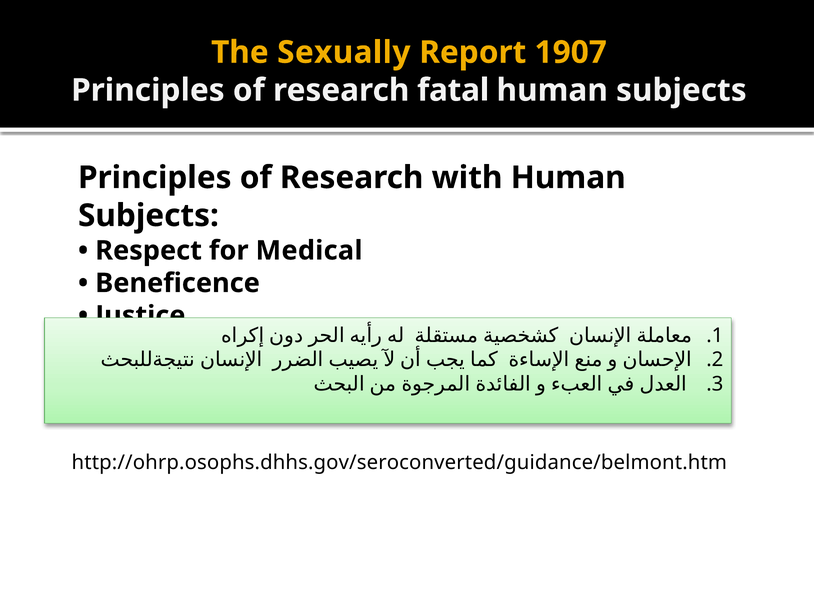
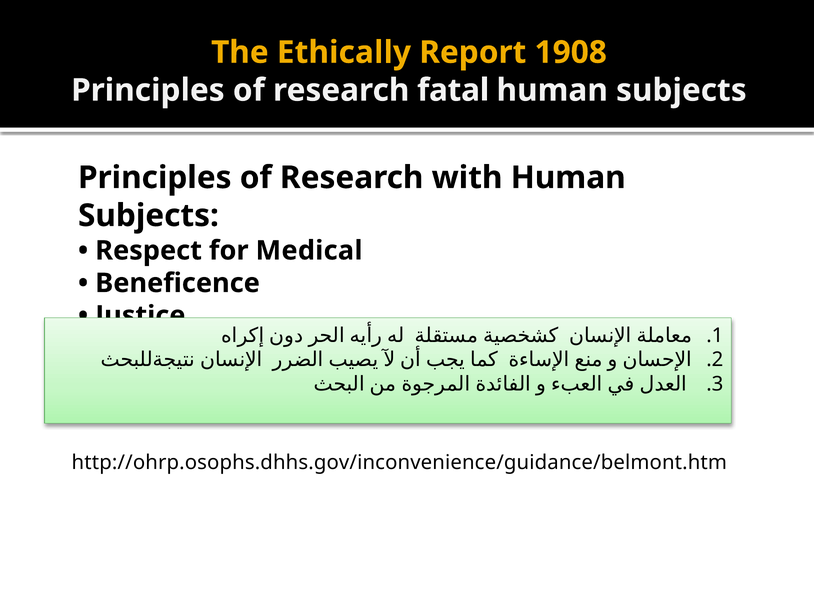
Sexually: Sexually -> Ethically
1907: 1907 -> 1908
http://ohrp.osophs.dhhs.gov/seroconverted/guidance/belmont.htm: http://ohrp.osophs.dhhs.gov/seroconverted/guidance/belmont.htm -> http://ohrp.osophs.dhhs.gov/inconvenience/guidance/belmont.htm
